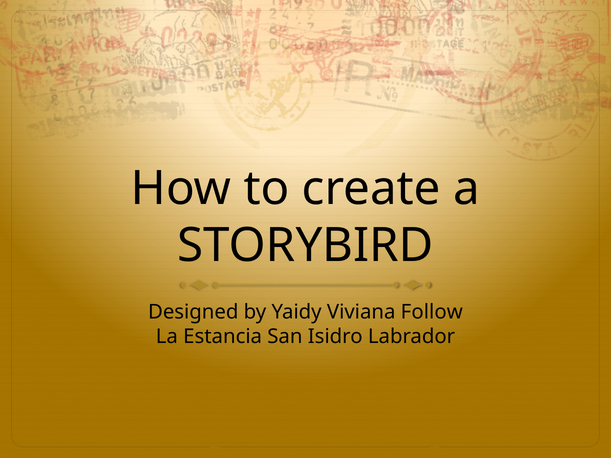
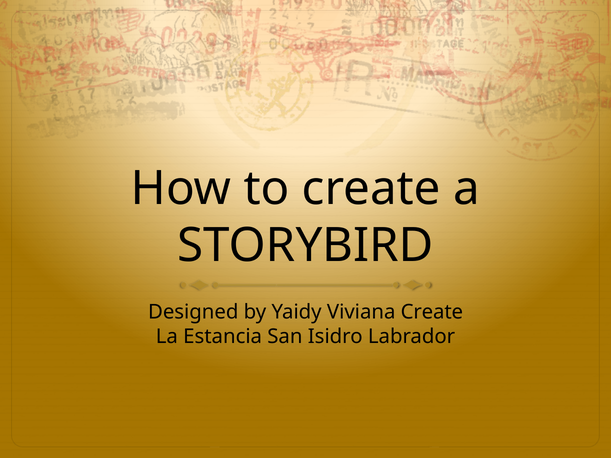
Viviana Follow: Follow -> Create
